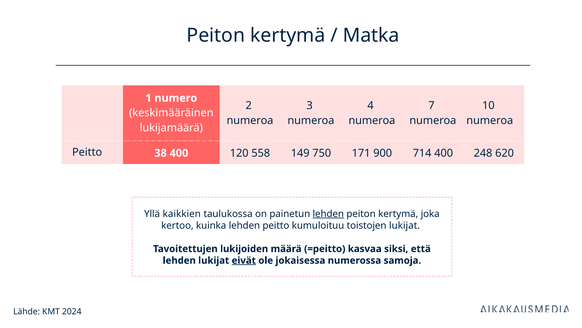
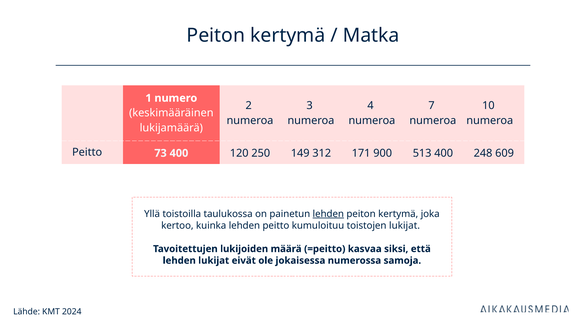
38: 38 -> 73
558: 558 -> 250
750: 750 -> 312
714: 714 -> 513
620: 620 -> 609
kaikkien: kaikkien -> toistoilla
eivät underline: present -> none
